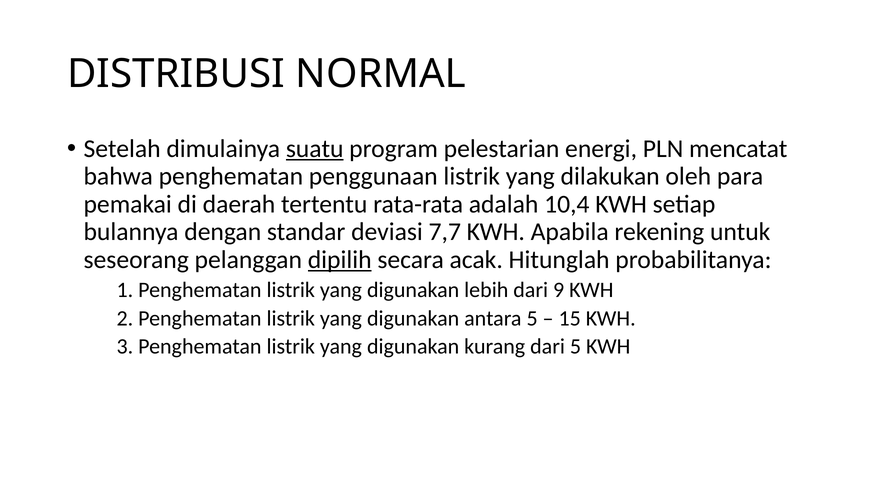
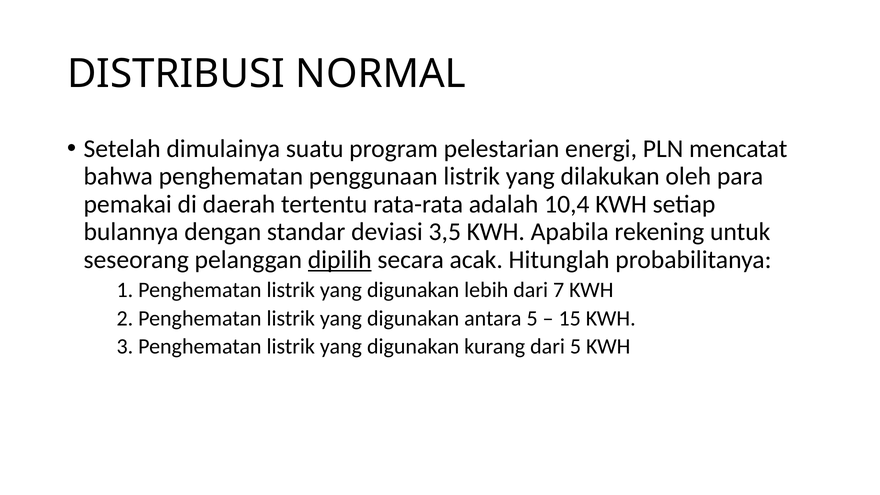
suatu underline: present -> none
7,7: 7,7 -> 3,5
9: 9 -> 7
